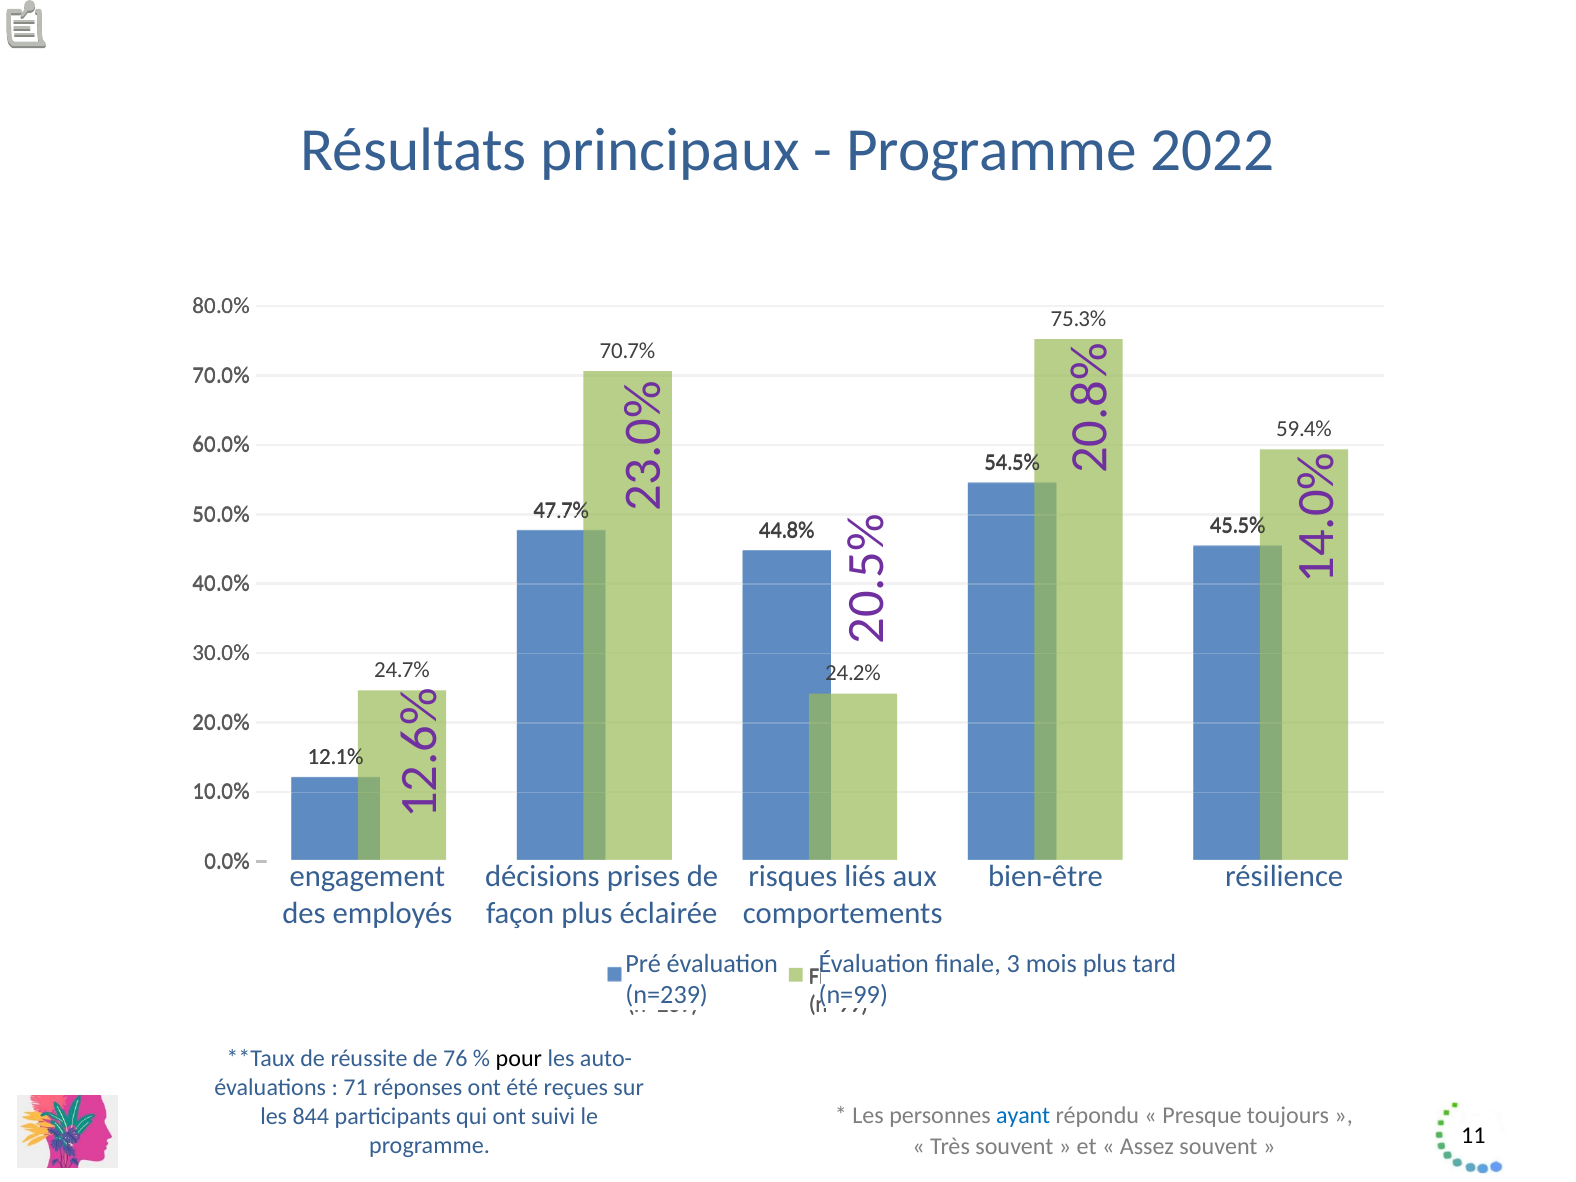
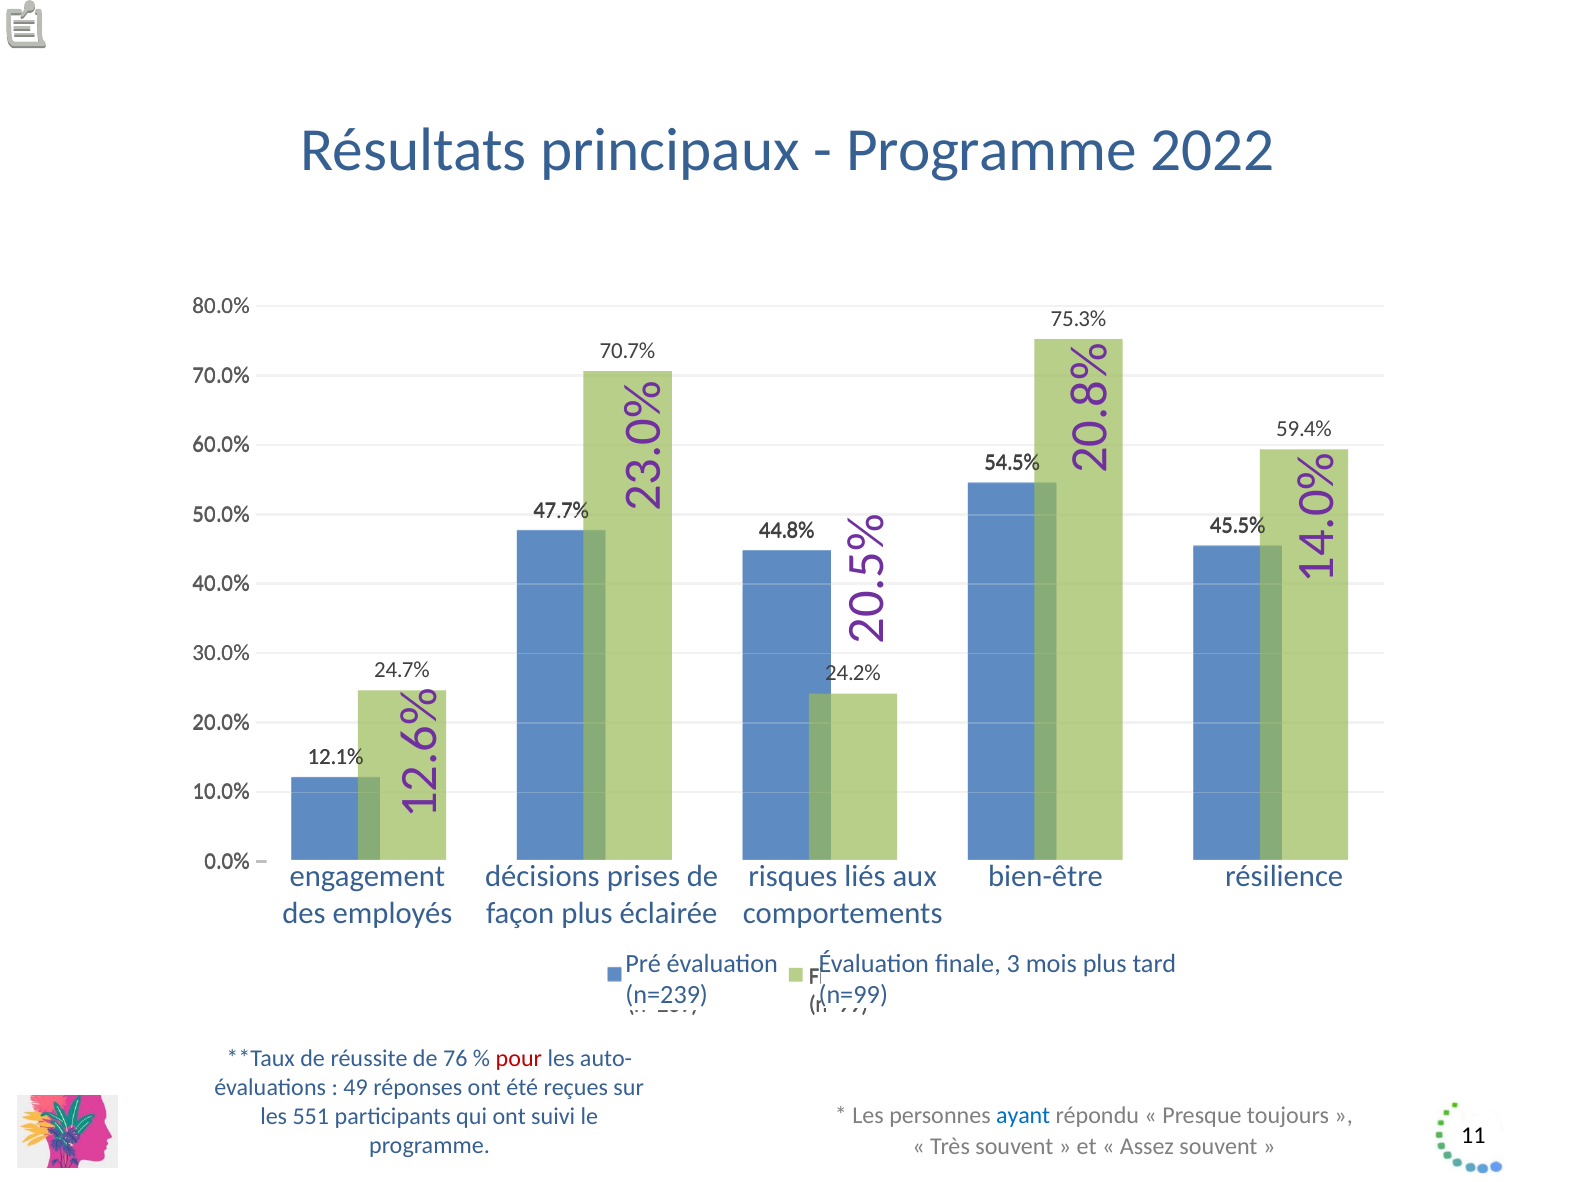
pour colour: black -> red
71: 71 -> 49
844: 844 -> 551
